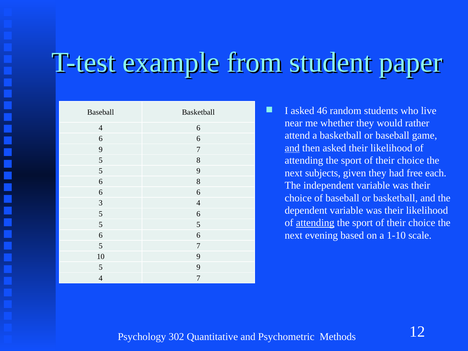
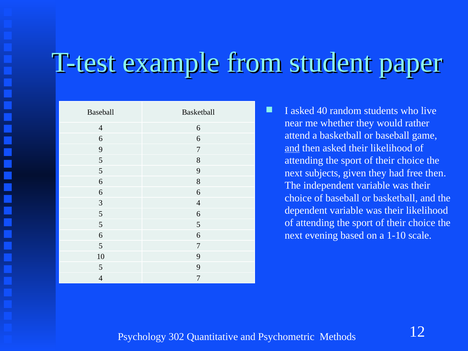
46: 46 -> 40
free each: each -> then
attending at (315, 223) underline: present -> none
